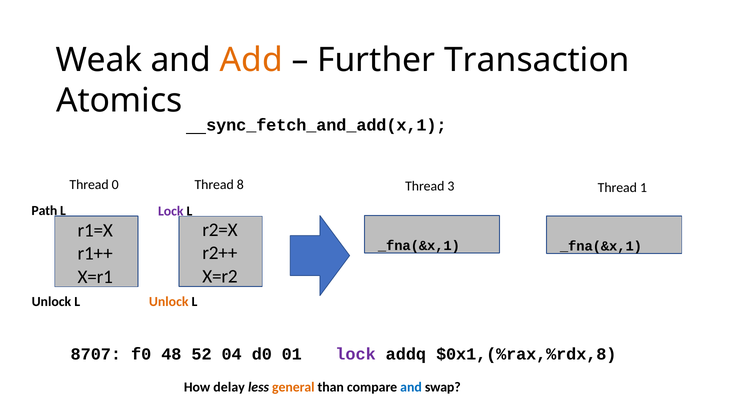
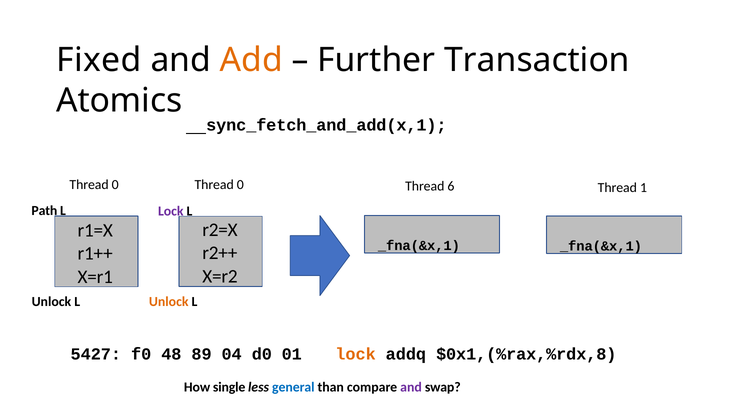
Weak: Weak -> Fixed
0 Thread 8: 8 -> 0
3: 3 -> 6
8707: 8707 -> 5427
52: 52 -> 89
lock at (356, 354) colour: purple -> orange
delay: delay -> single
general colour: orange -> blue
and at (411, 387) colour: blue -> purple
